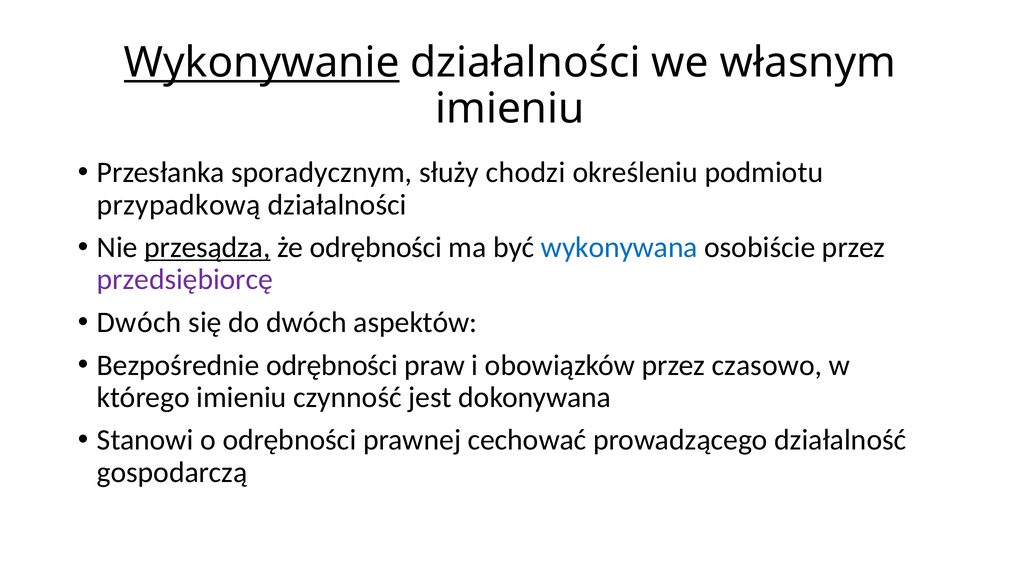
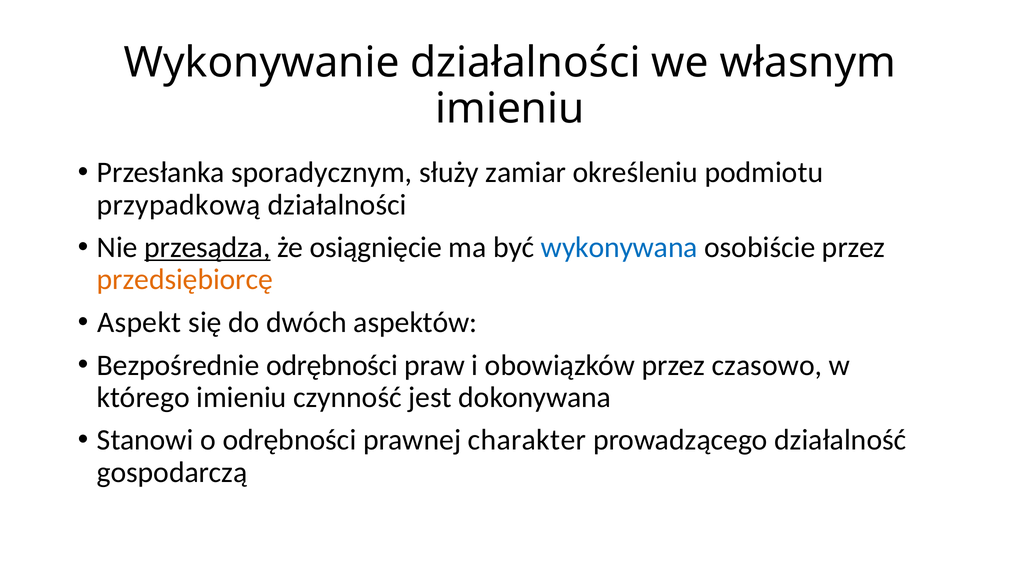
Wykonywanie underline: present -> none
chodzi: chodzi -> zamiar
że odrębności: odrębności -> osiągnięcie
przedsiębiorcę colour: purple -> orange
Dwóch at (139, 322): Dwóch -> Aspekt
cechować: cechować -> charakter
